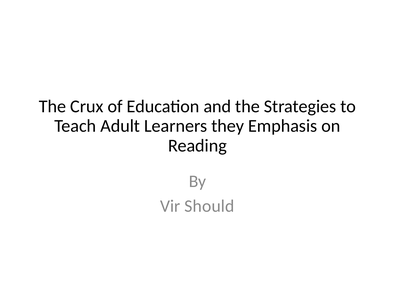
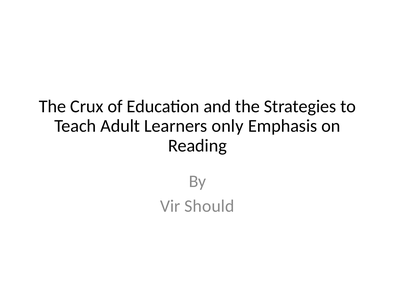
they: they -> only
